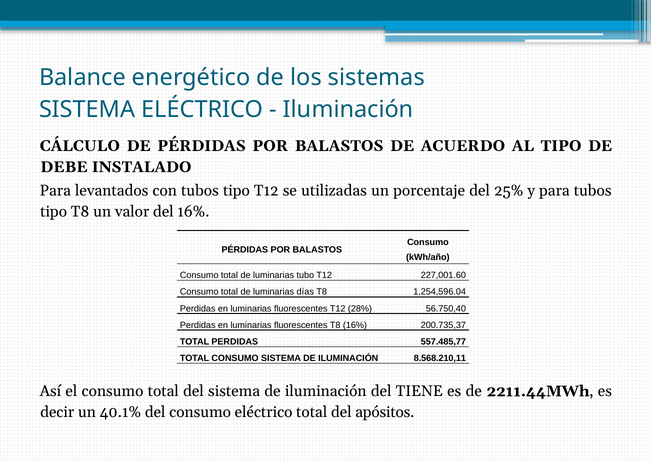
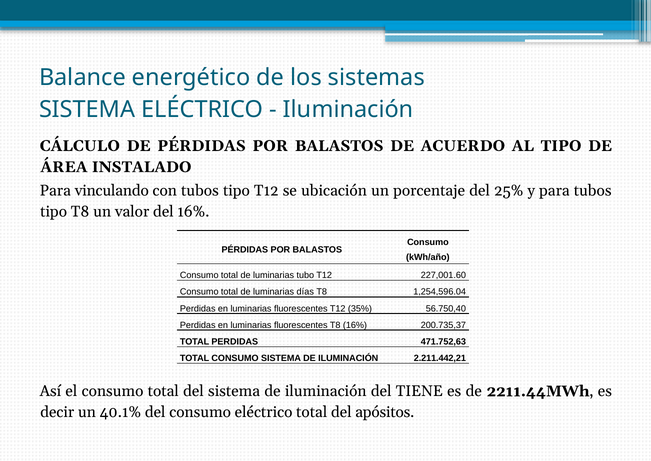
DEBE: DEBE -> ÁREA
levantados: levantados -> vinculando
utilizadas: utilizadas -> ubicación
28%: 28% -> 35%
557.485,77: 557.485,77 -> 471.752,63
8.568.210,11: 8.568.210,11 -> 2.211.442,21
